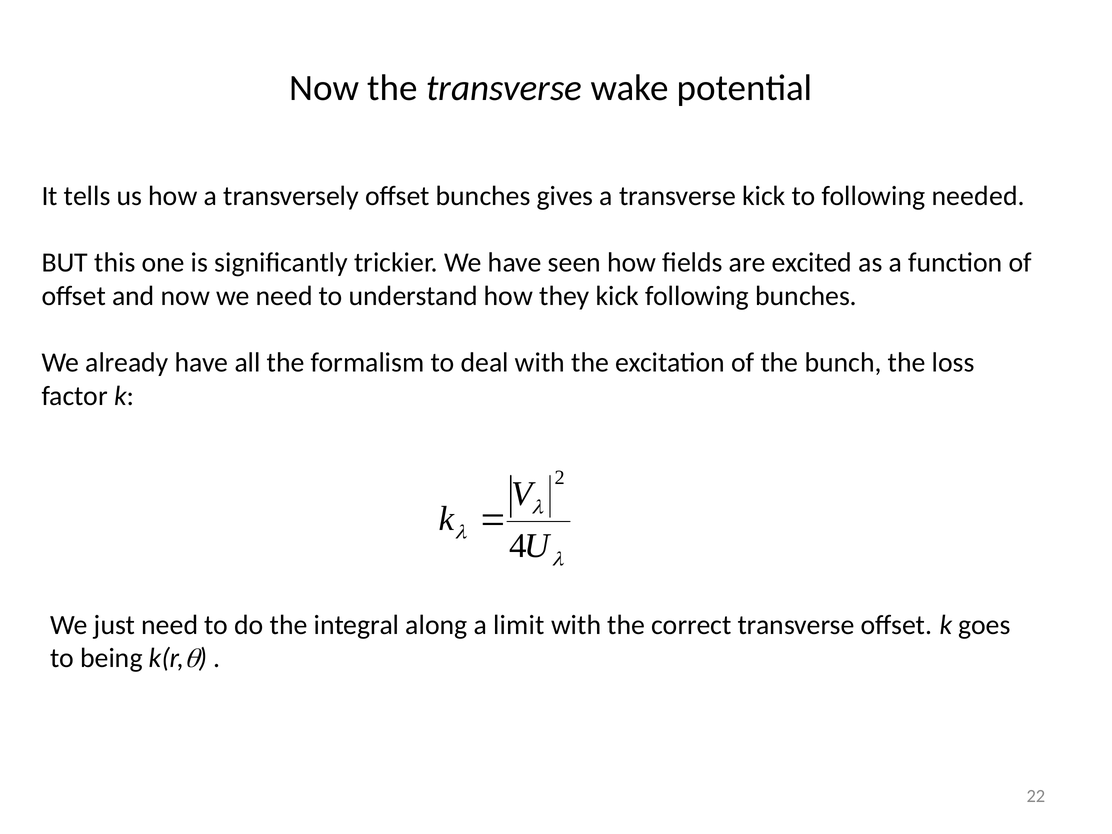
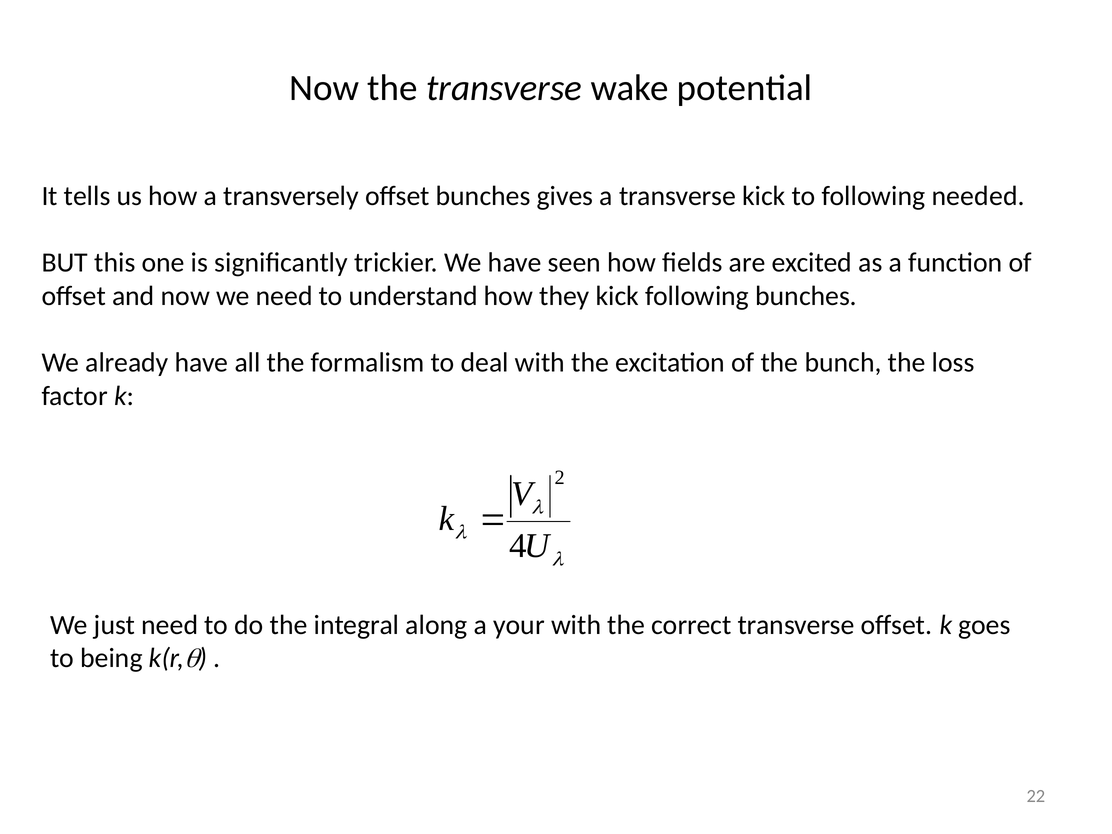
limit: limit -> your
